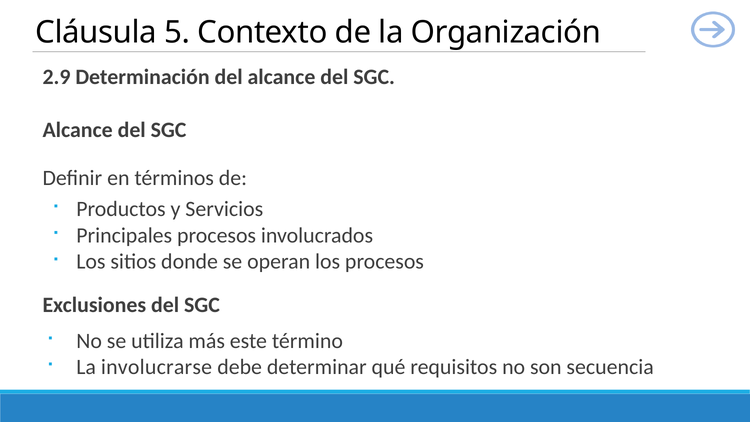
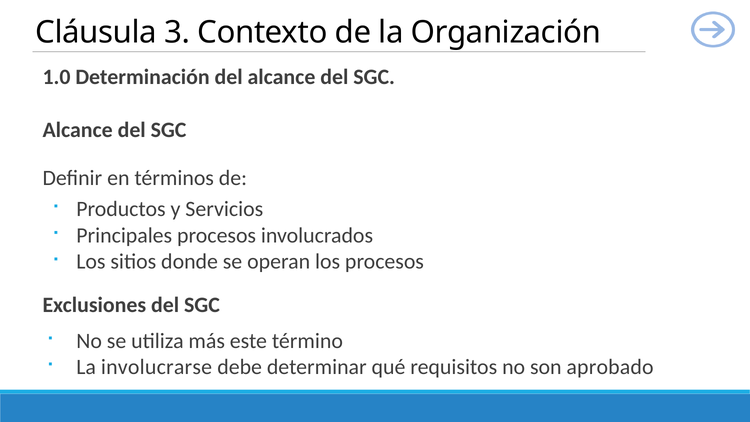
5: 5 -> 3
2.9: 2.9 -> 1.0
secuencia: secuencia -> aprobado
